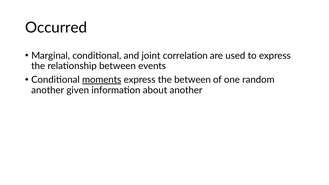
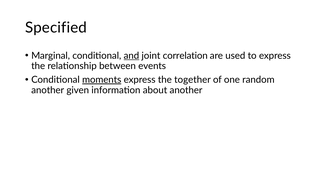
Occurred: Occurred -> Specified
and underline: none -> present
the between: between -> together
